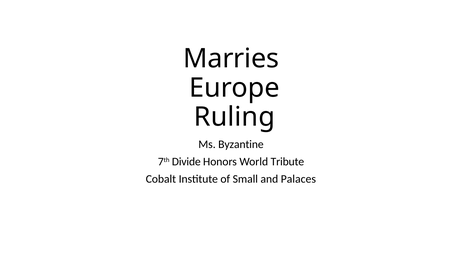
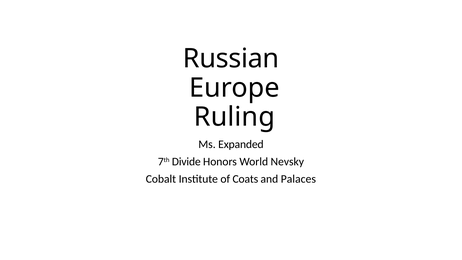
Marries: Marries -> Russian
Byzantine: Byzantine -> Expanded
Tribute: Tribute -> Nevsky
Small: Small -> Coats
